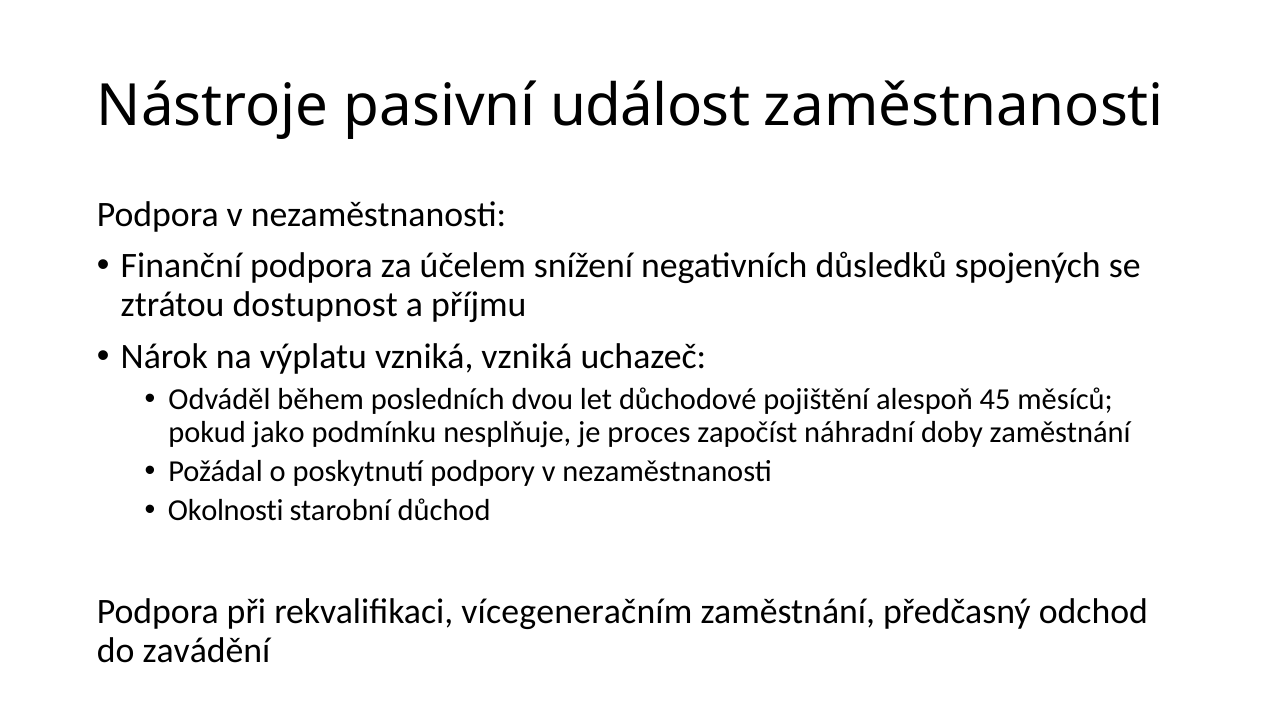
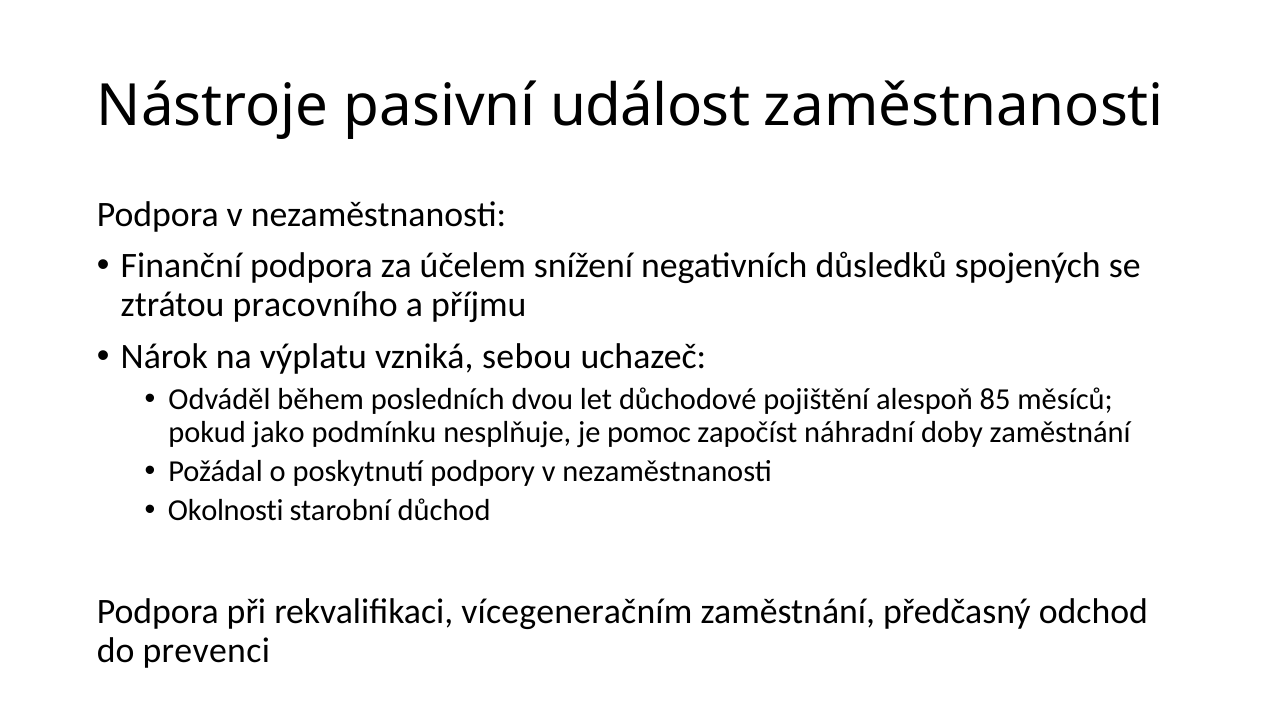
dostupnost: dostupnost -> pracovního
vzniká vzniká: vzniká -> sebou
45: 45 -> 85
proces: proces -> pomoc
zavádění: zavádění -> prevenci
